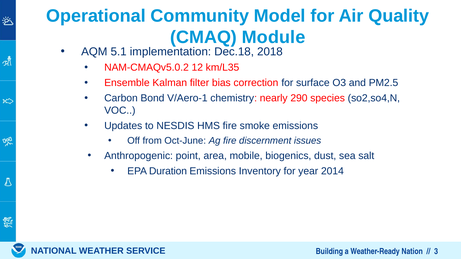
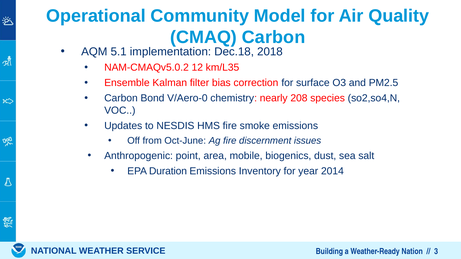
CMAQ Module: Module -> Carbon
V/Aero-1: V/Aero-1 -> V/Aero-0
290: 290 -> 208
